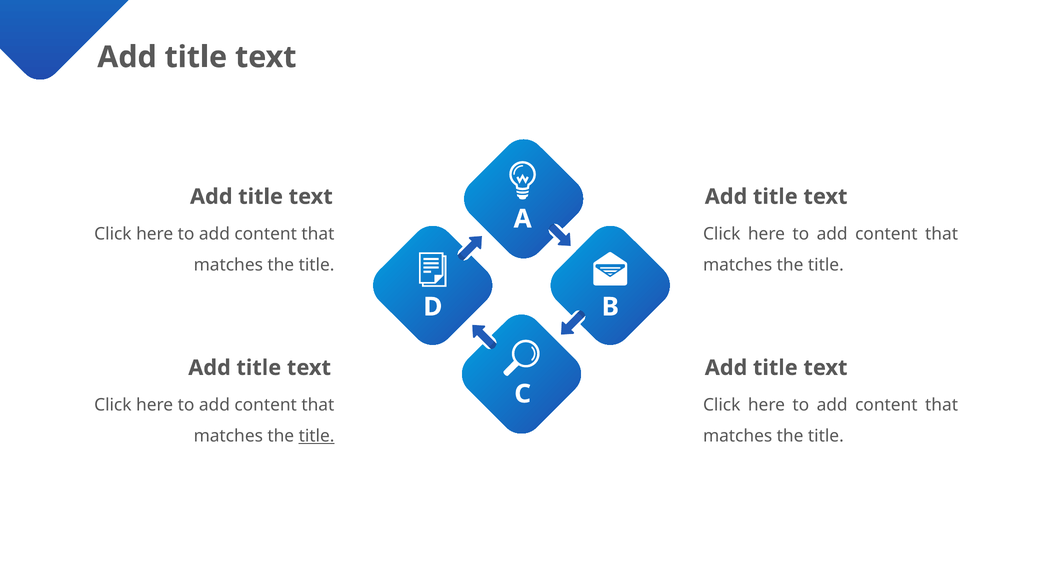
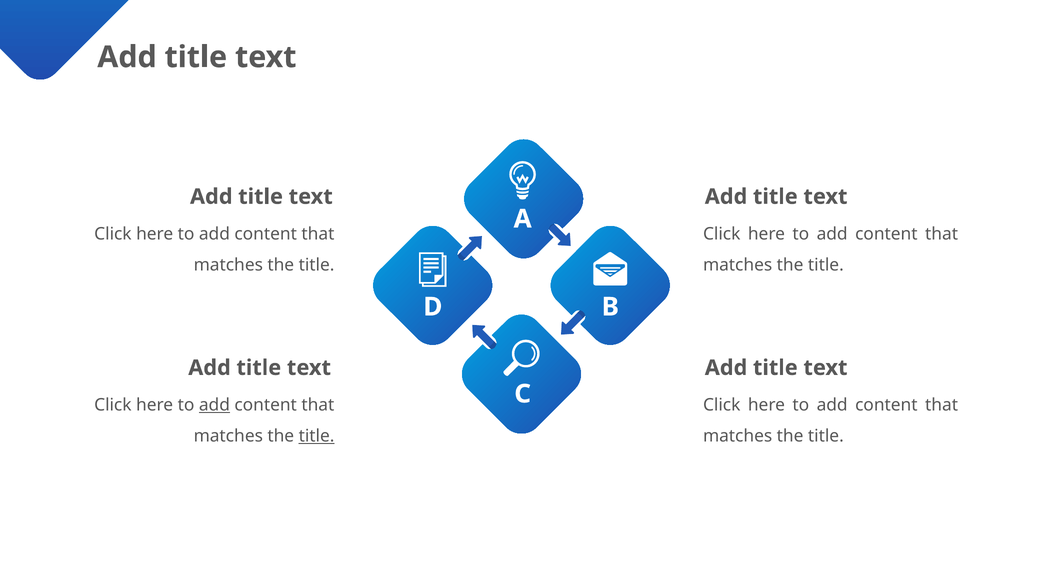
add at (214, 405) underline: none -> present
